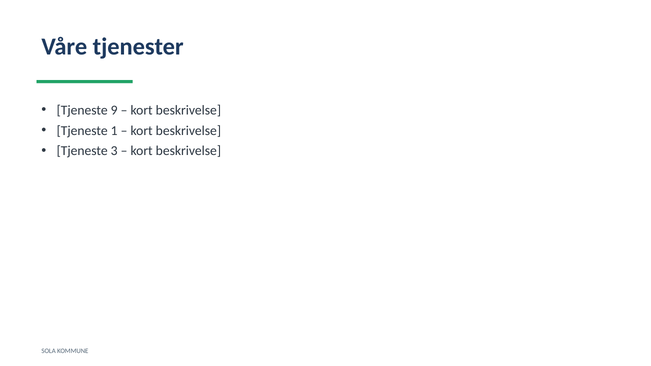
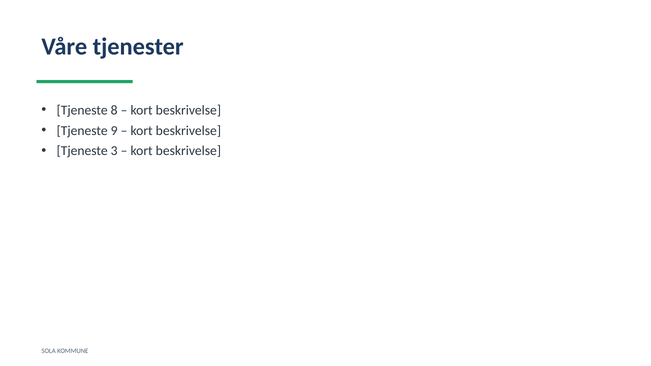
9: 9 -> 8
1: 1 -> 9
